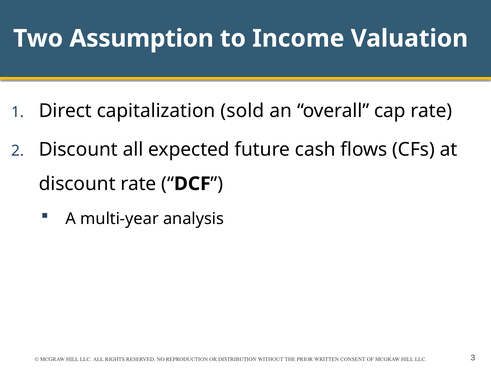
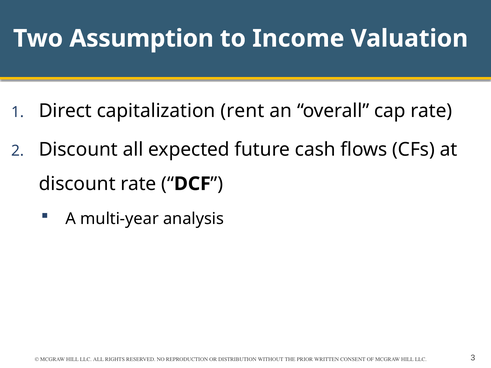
sold: sold -> rent
